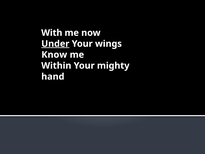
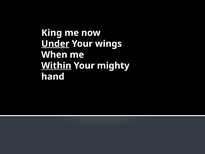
With: With -> King
Know: Know -> When
Within underline: none -> present
